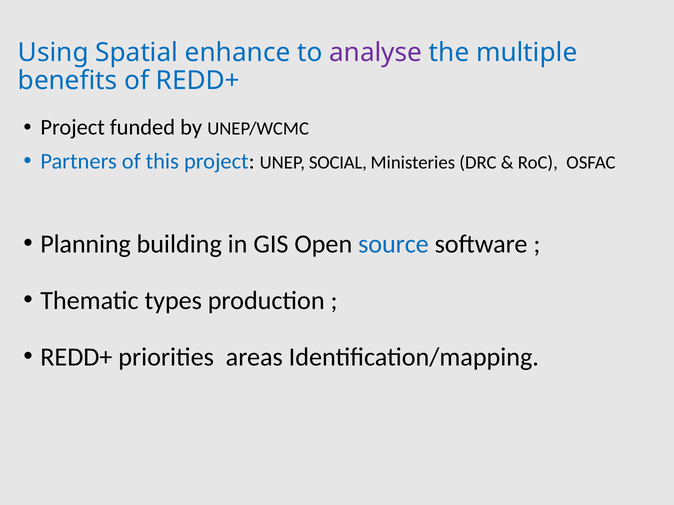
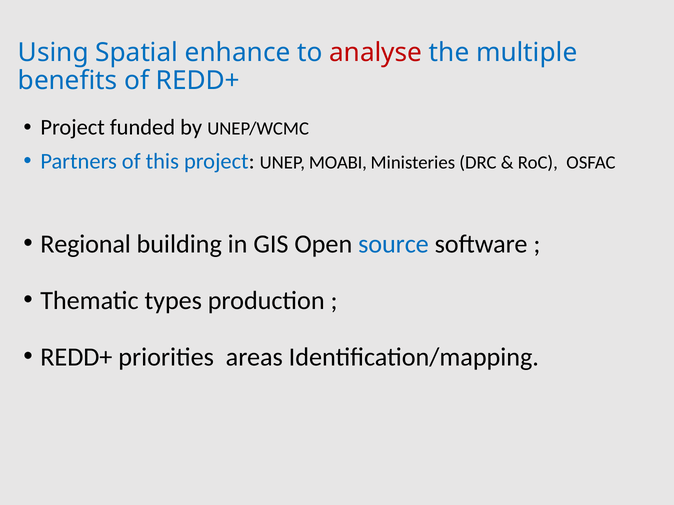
analyse colour: purple -> red
SOCIAL: SOCIAL -> MOABI
Planning: Planning -> Regional
